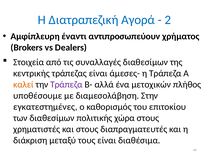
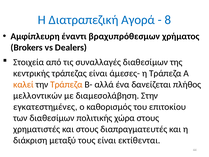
2: 2 -> 8
αντιπροσωπεύουν: αντιπροσωπεύουν -> βραχυπρόθεσμων
Τράπεζα at (66, 84) colour: purple -> orange
μετοχικών: μετοχικών -> δανείζεται
υποθέσουμε: υποθέσουμε -> μελλοντικών
διαθέσιμα: διαθέσιμα -> εκτίθενται
